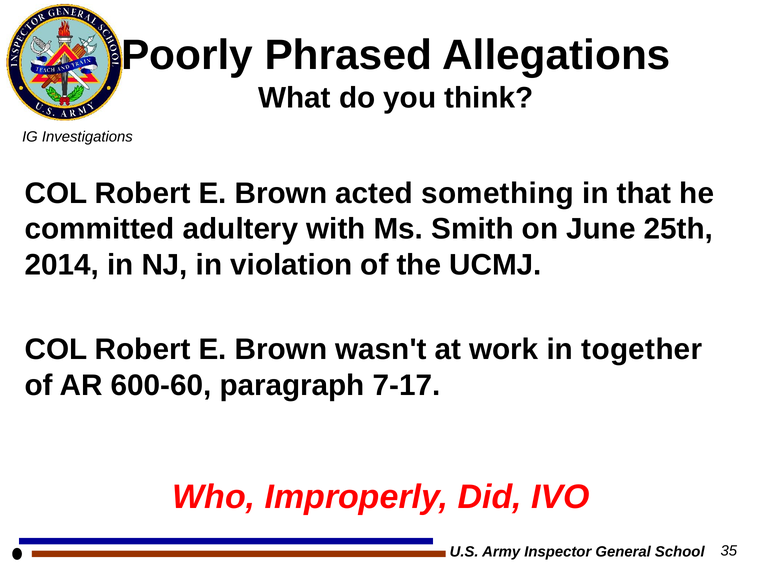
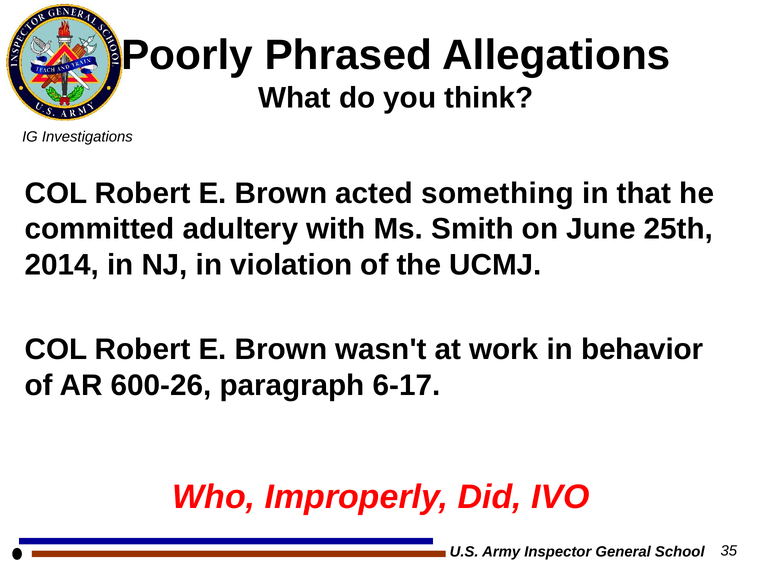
together: together -> behavior
600-60: 600-60 -> 600-26
7-17: 7-17 -> 6-17
